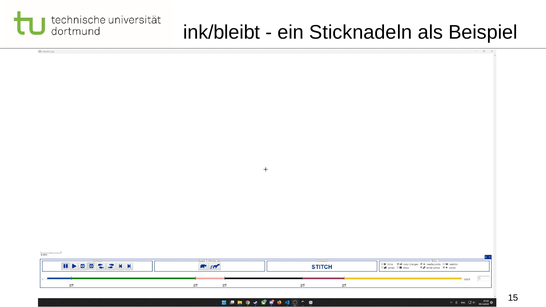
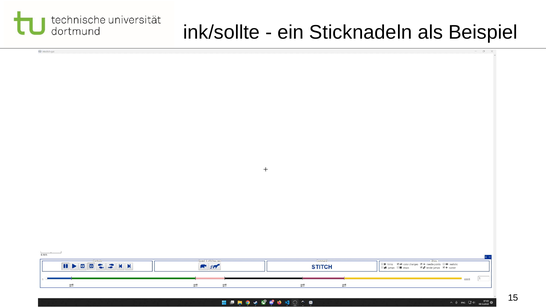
ink/bleibt: ink/bleibt -> ink/sollte
